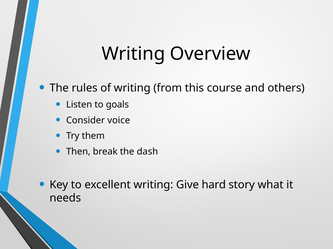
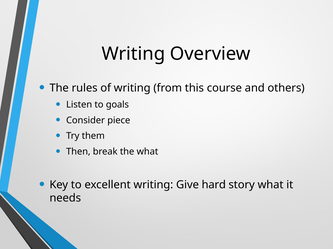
voice: voice -> piece
the dash: dash -> what
